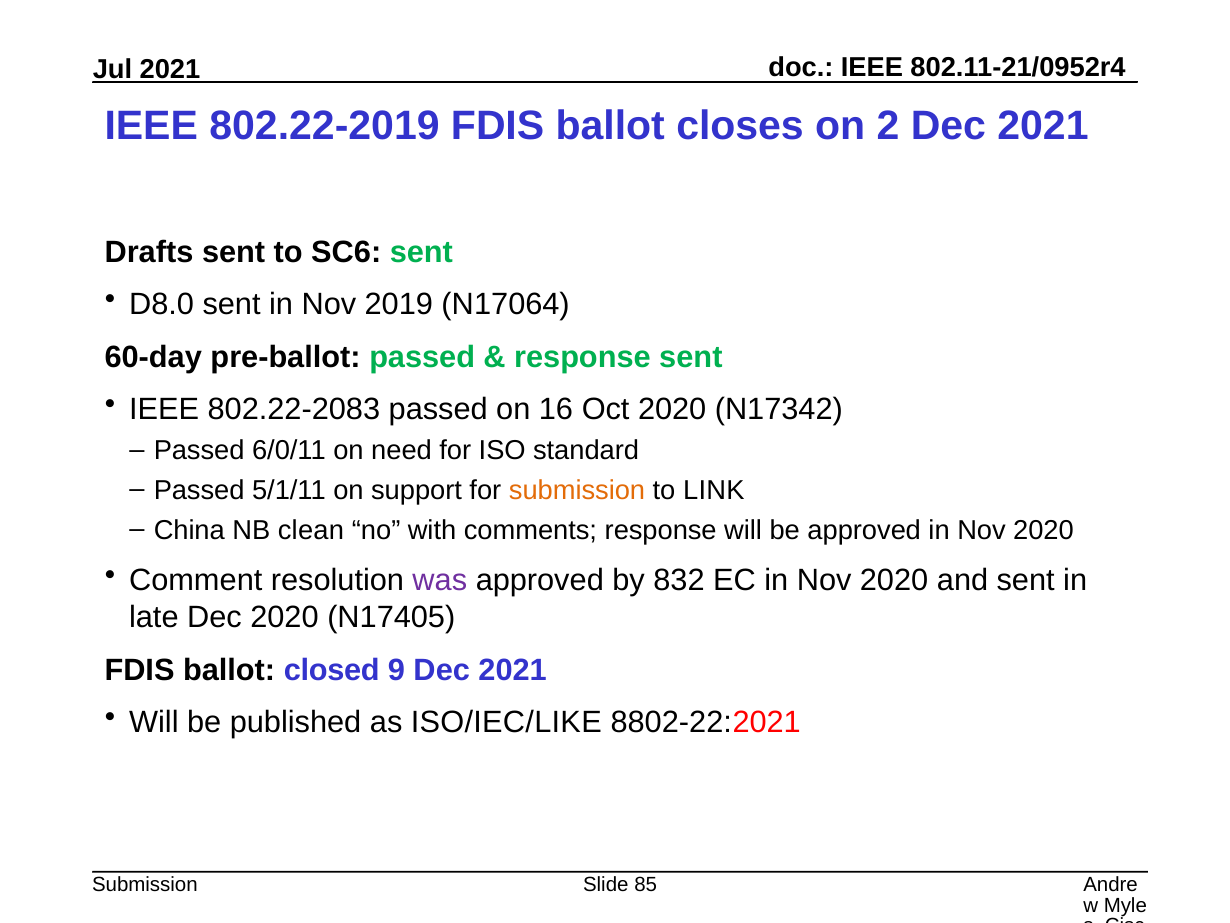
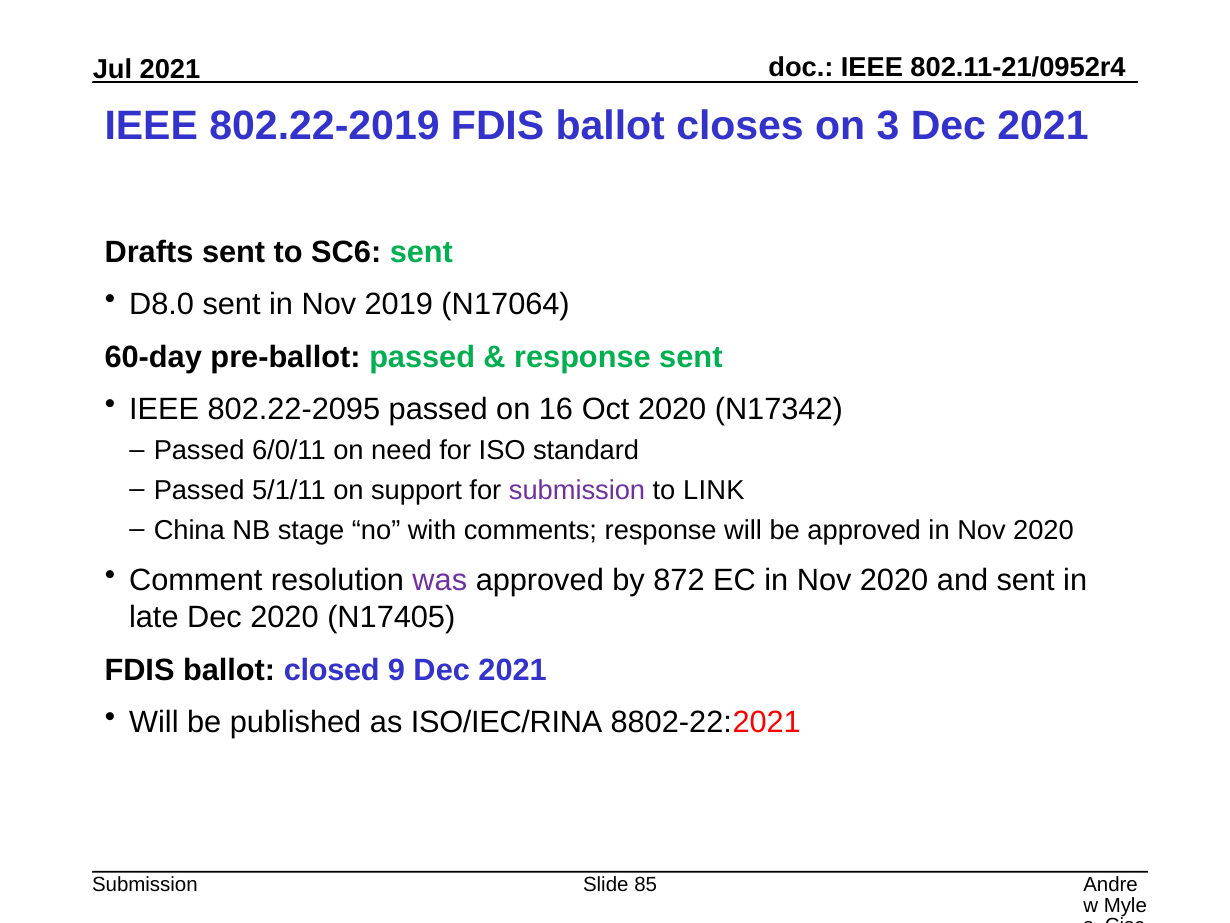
2: 2 -> 3
802.22-2083: 802.22-2083 -> 802.22-2095
submission at (577, 490) colour: orange -> purple
clean: clean -> stage
832: 832 -> 872
ISO/IEC/LIKE: ISO/IEC/LIKE -> ISO/IEC/RINA
